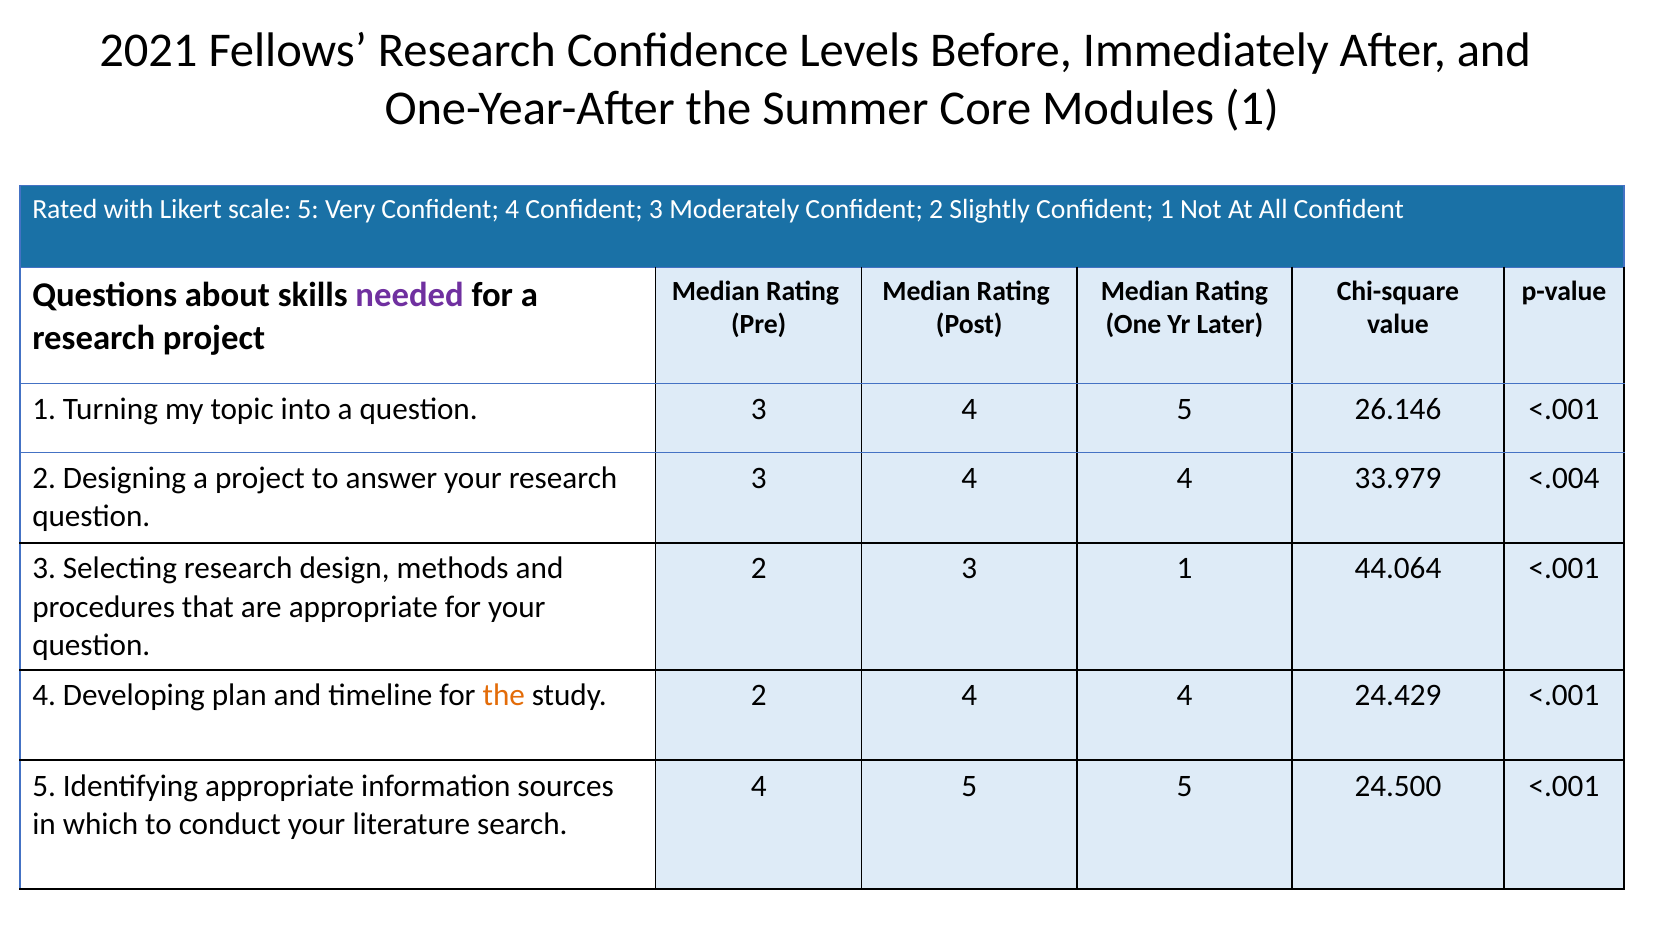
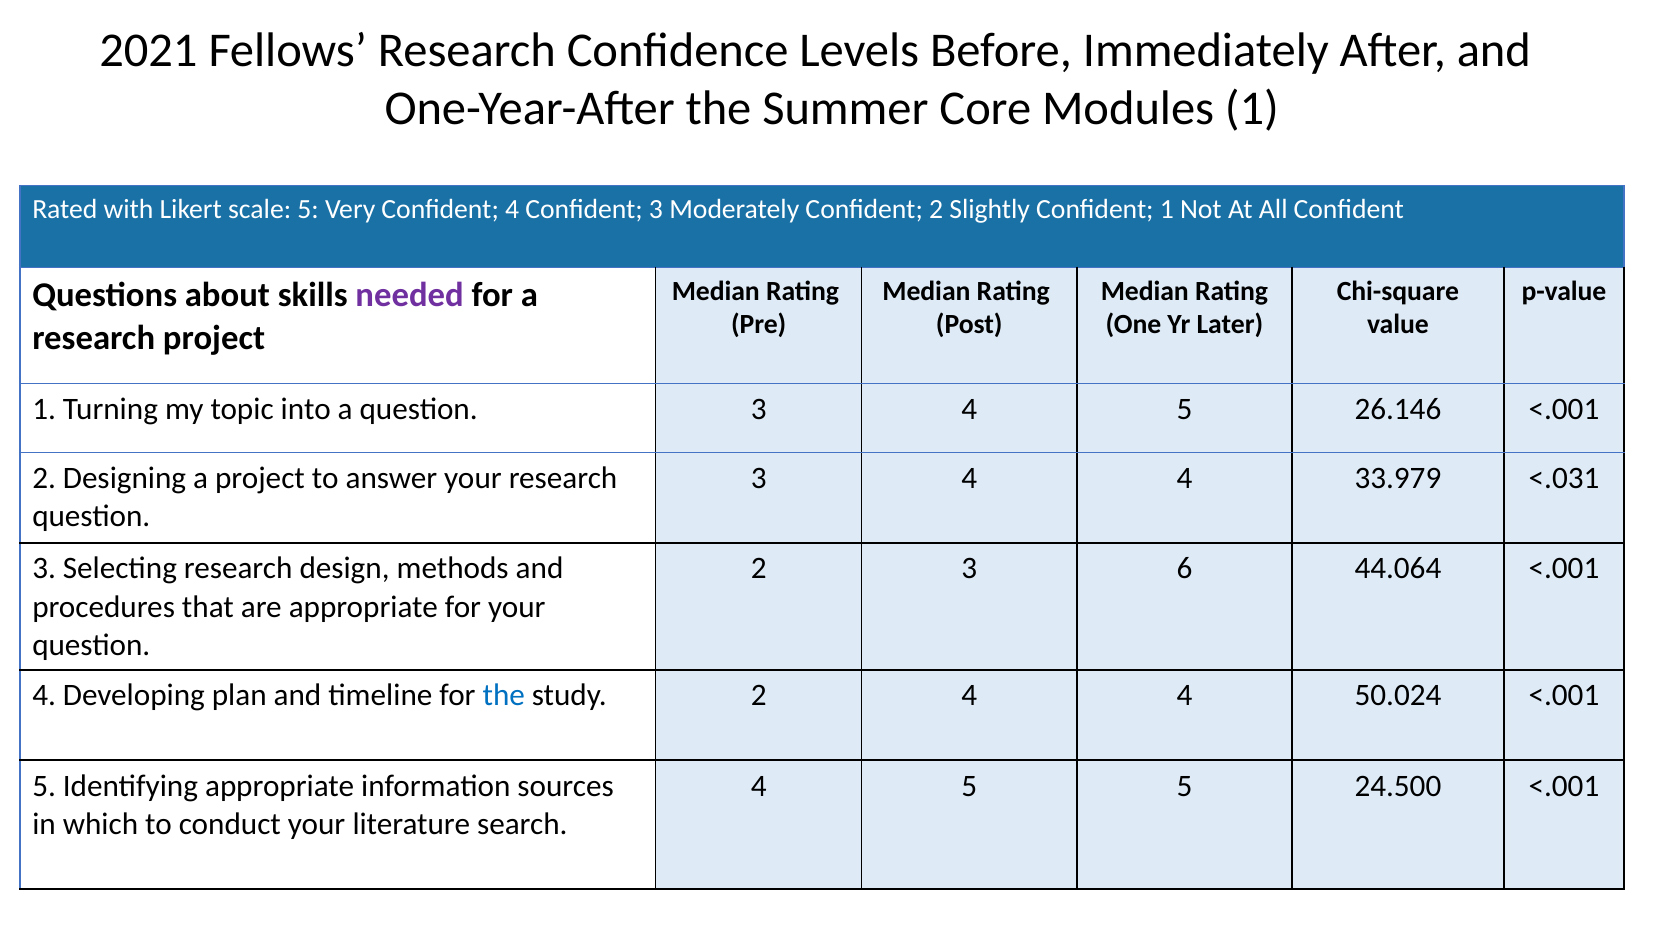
<.004: <.004 -> <.031
3 1: 1 -> 6
the at (504, 695) colour: orange -> blue
24.429: 24.429 -> 50.024
